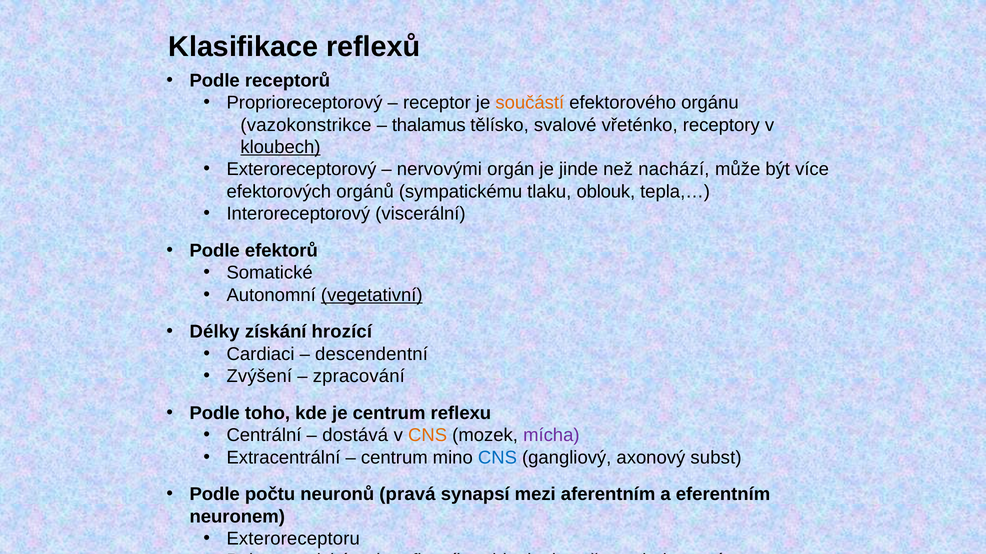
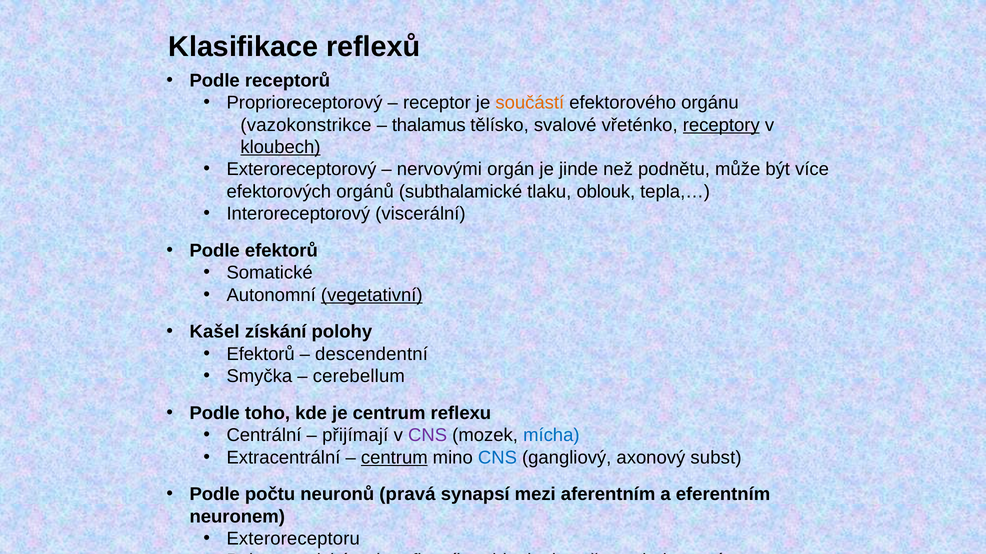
receptory underline: none -> present
nachází: nachází -> podnětu
sympatickému: sympatickému -> subthalamické
Délky: Délky -> Kašel
hrozící: hrozící -> polohy
Cardiaci at (261, 354): Cardiaci -> Efektorů
Zvýšení: Zvýšení -> Smyčka
zpracování: zpracování -> cerebellum
dostává: dostává -> přijímají
CNS at (428, 436) colour: orange -> purple
mícha colour: purple -> blue
centrum at (394, 458) underline: none -> present
